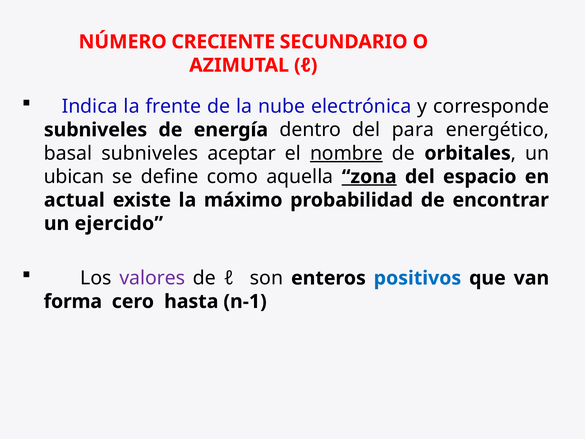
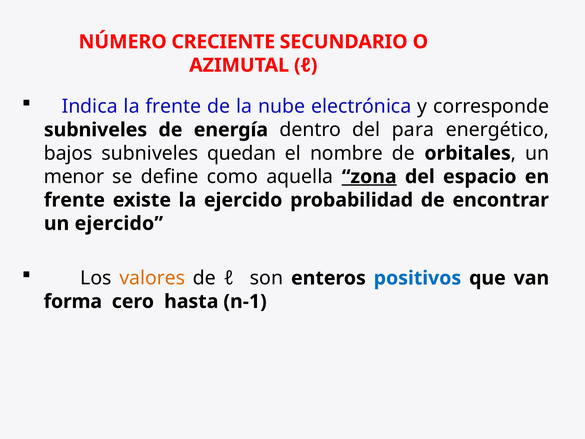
basal: basal -> bajos
aceptar: aceptar -> quedan
nombre underline: present -> none
ubican: ubican -> menor
actual at (74, 200): actual -> frente
la máximo: máximo -> ejercido
valores colour: purple -> orange
